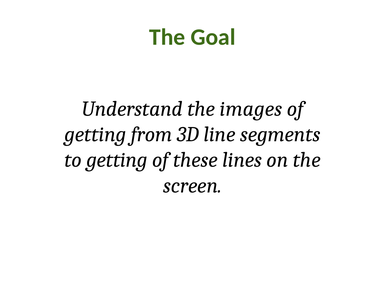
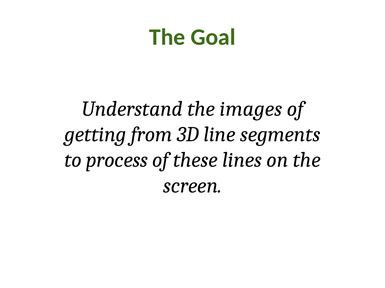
to getting: getting -> process
